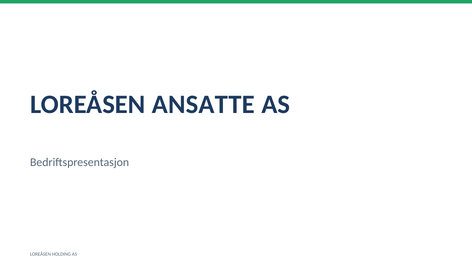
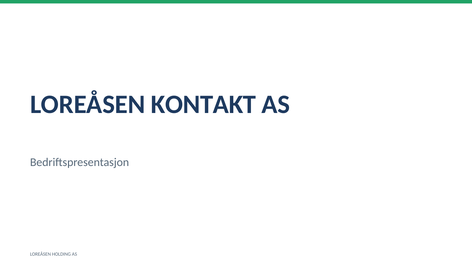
ANSATTE: ANSATTE -> KONTAKT
